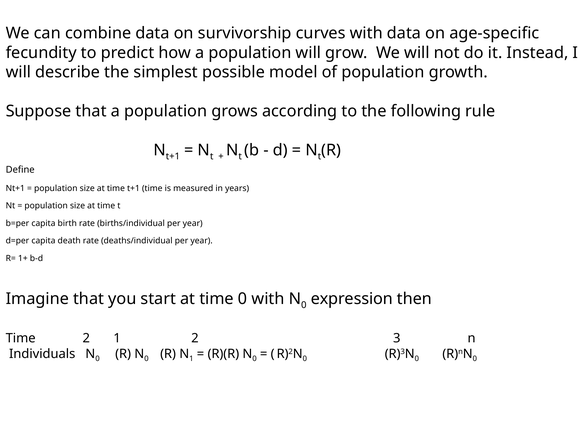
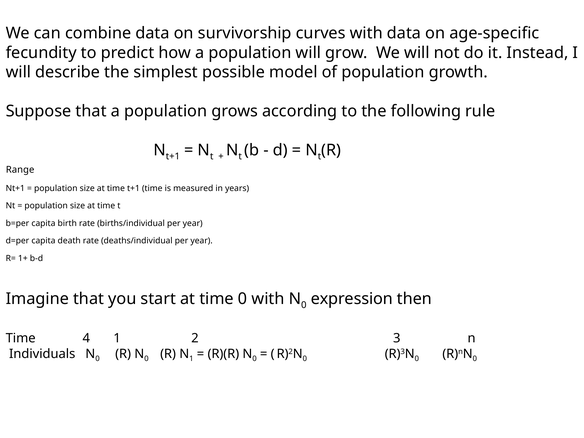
Define: Define -> Range
Time 2: 2 -> 4
